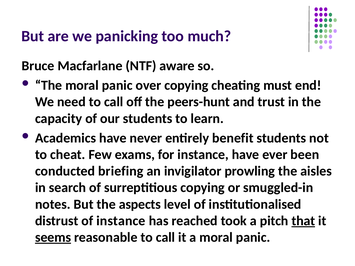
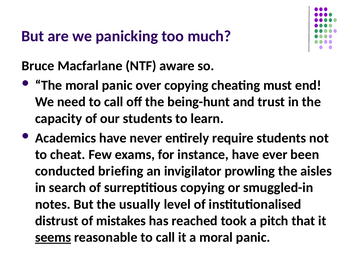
peers-hunt: peers-hunt -> being-hunt
benefit: benefit -> require
aspects: aspects -> usually
of instance: instance -> mistakes
that underline: present -> none
